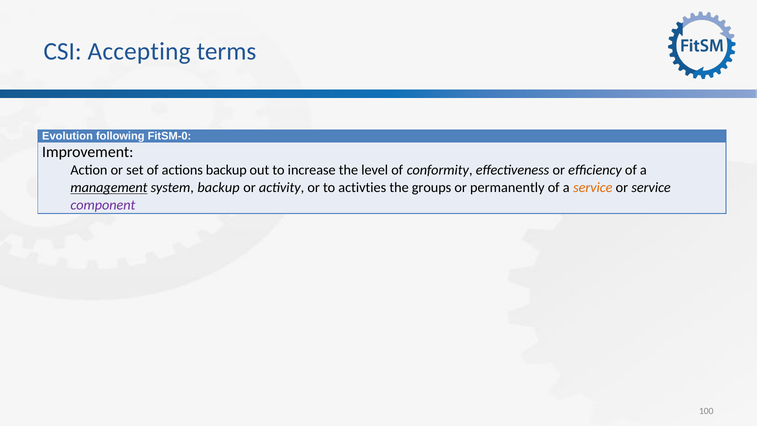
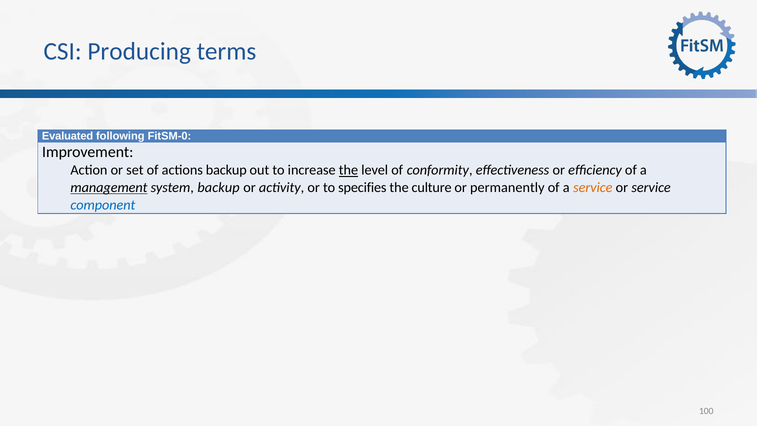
Accepting: Accepting -> Producing
Evolution: Evolution -> Evaluated
the at (348, 170) underline: none -> present
activties: activties -> specifies
groups: groups -> culture
component colour: purple -> blue
